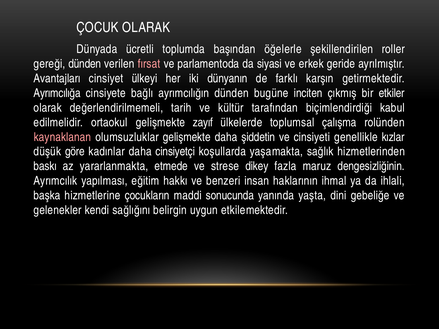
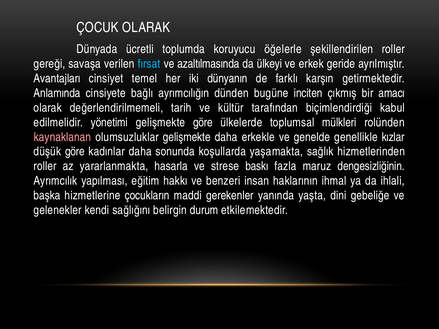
başından: başından -> koruyucu
gereği dünden: dünden -> savaşa
fırsat colour: pink -> light blue
parlamentoda: parlamentoda -> azaltılmasında
siyasi: siyasi -> ülkeyi
ülkeyi: ülkeyi -> temel
Ayrımcılığa: Ayrımcılığa -> Anlamında
etkiler: etkiler -> amacı
ortaokul: ortaokul -> yönetimi
gelişmekte zayıf: zayıf -> göre
çalışma: çalışma -> mülkleri
şiddetin: şiddetin -> erkekle
cinsiyeti: cinsiyeti -> genelde
cinsiyetçi: cinsiyetçi -> sonunda
baskı at (45, 166): baskı -> roller
etmede: etmede -> hasarla
dikey: dikey -> baskı
sonucunda: sonucunda -> gerekenler
uygun: uygun -> durum
